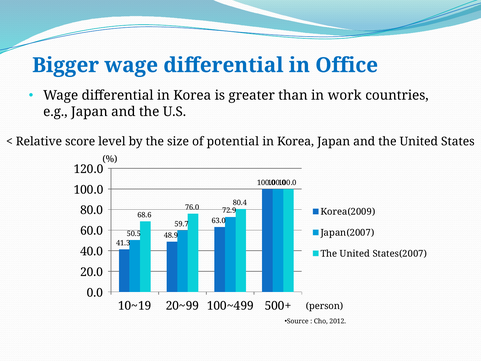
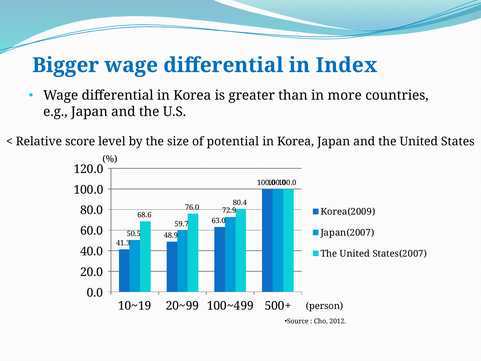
Office: Office -> Index
work: work -> more
